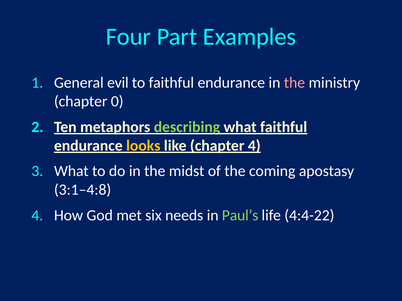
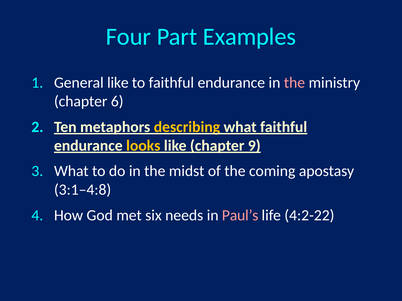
General evil: evil -> like
0: 0 -> 6
describing colour: light green -> yellow
chapter 4: 4 -> 9
Paul’s colour: light green -> pink
4:4-22: 4:4-22 -> 4:2-22
